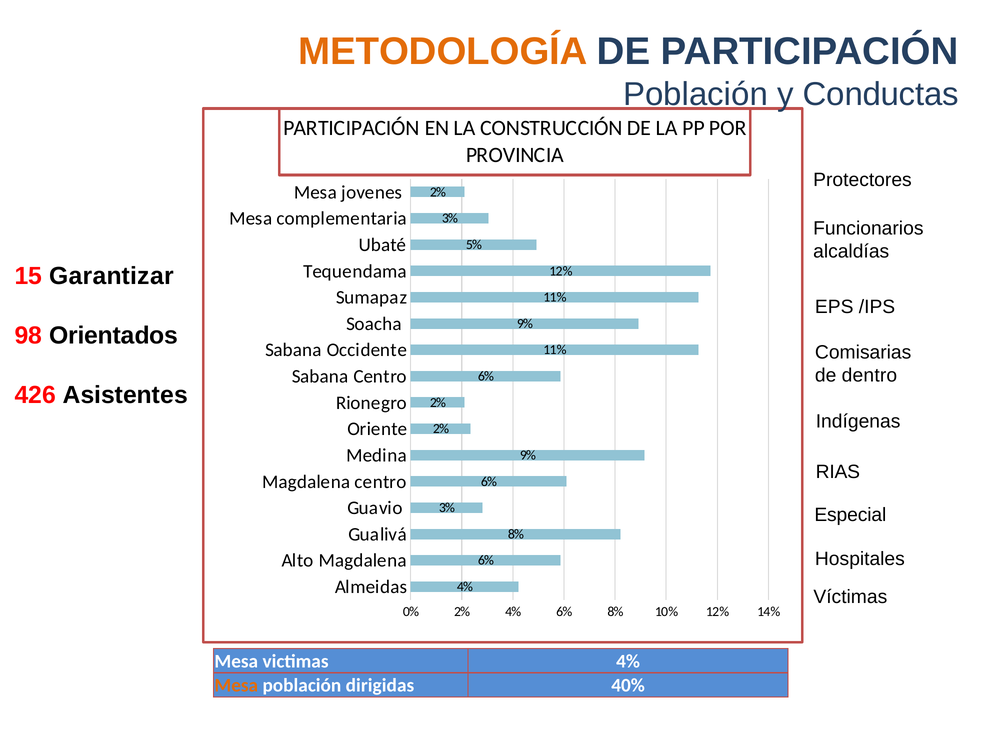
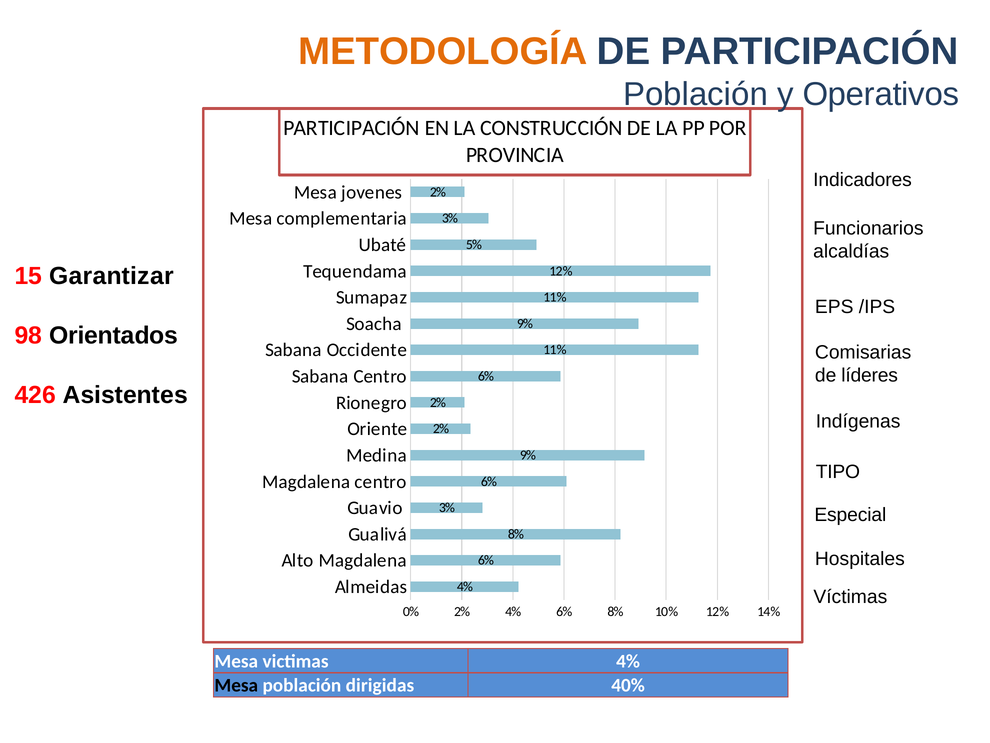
Conductas: Conductas -> Operativos
Protectores: Protectores -> Indicadores
dentro: dentro -> líderes
RIAS: RIAS -> TIPO
Mesa at (236, 685) colour: orange -> black
